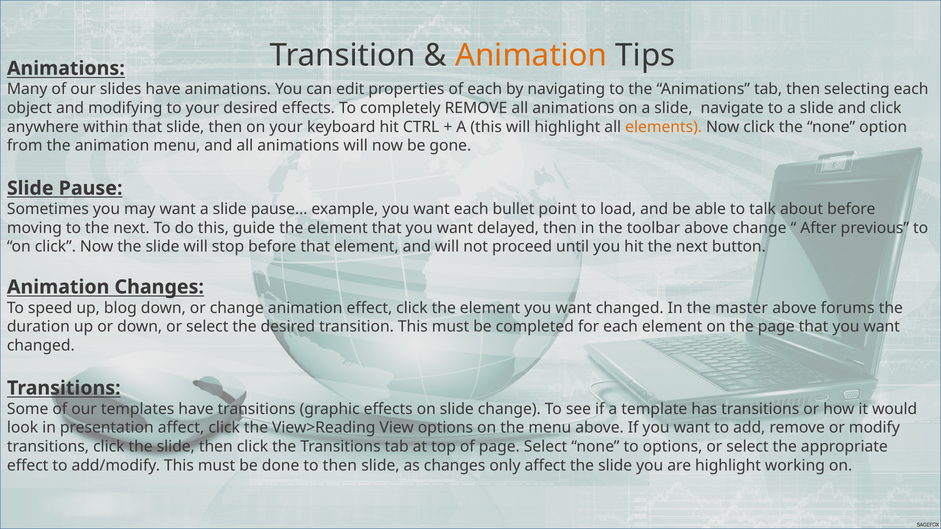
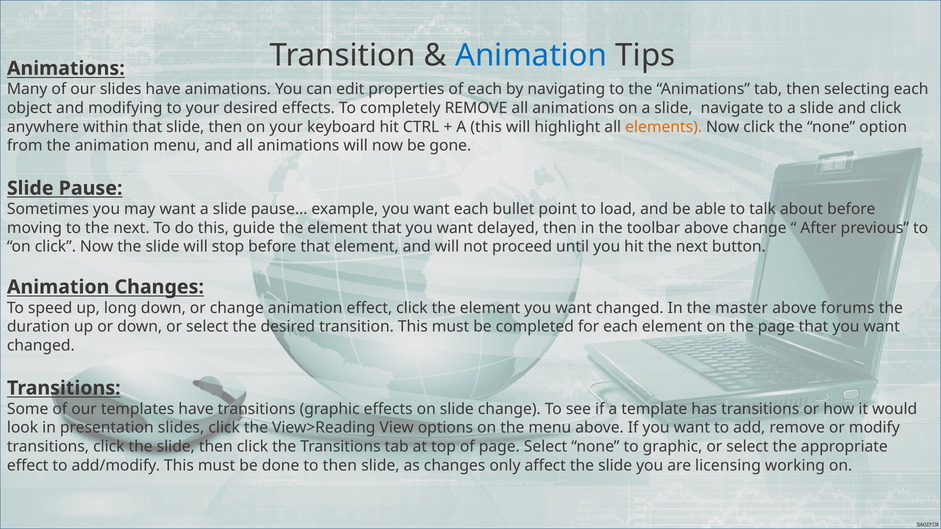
Animation at (531, 55) colour: orange -> blue
blog: blog -> long
presentation affect: affect -> slides
to options: options -> graphic
are highlight: highlight -> licensing
